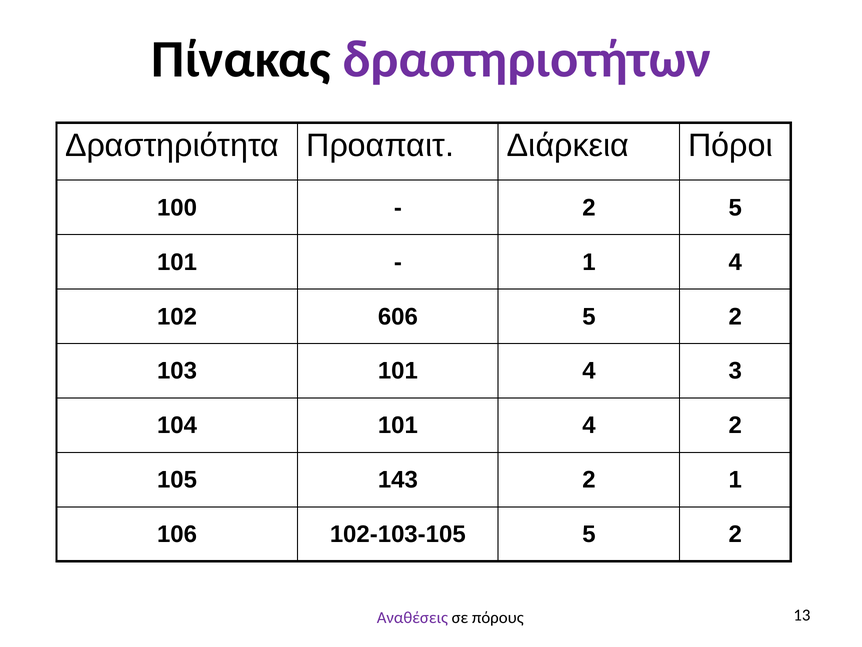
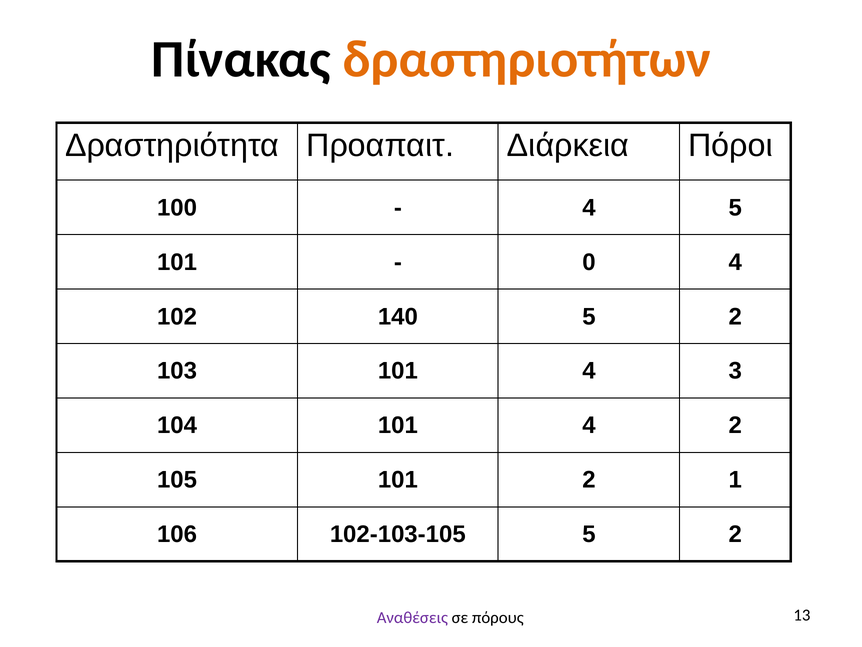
δραστηριοτήτων colour: purple -> orange
2 at (589, 208): 2 -> 4
1 at (589, 262): 1 -> 0
606: 606 -> 140
105 143: 143 -> 101
